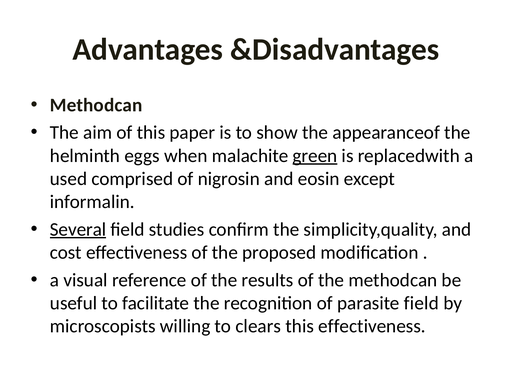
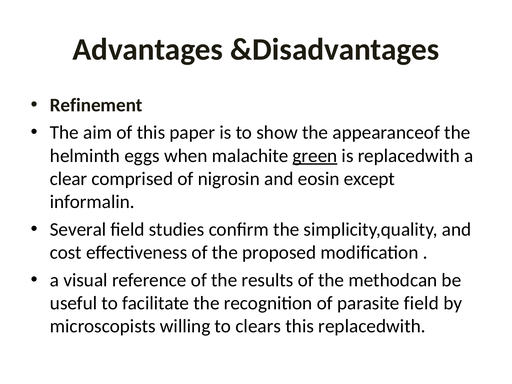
Methodcan at (96, 105): Methodcan -> Refinement
used: used -> clear
Several underline: present -> none
this effectiveness: effectiveness -> replacedwith
